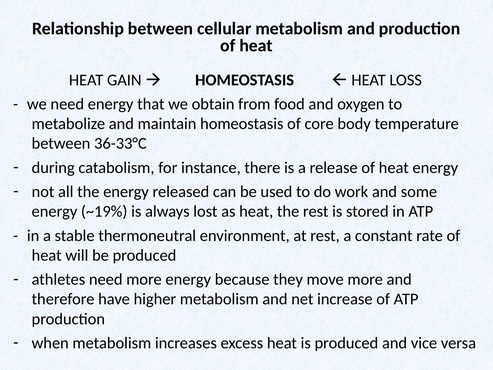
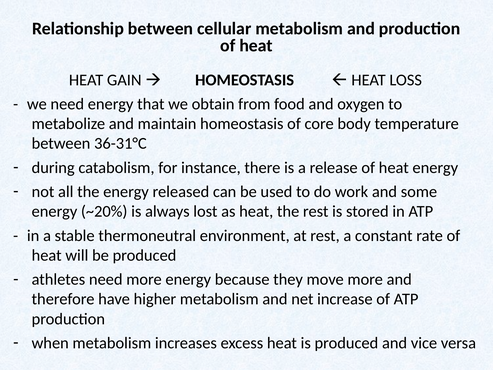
36-33°C: 36-33°C -> 36-31°C
~19%: ~19% -> ~20%
